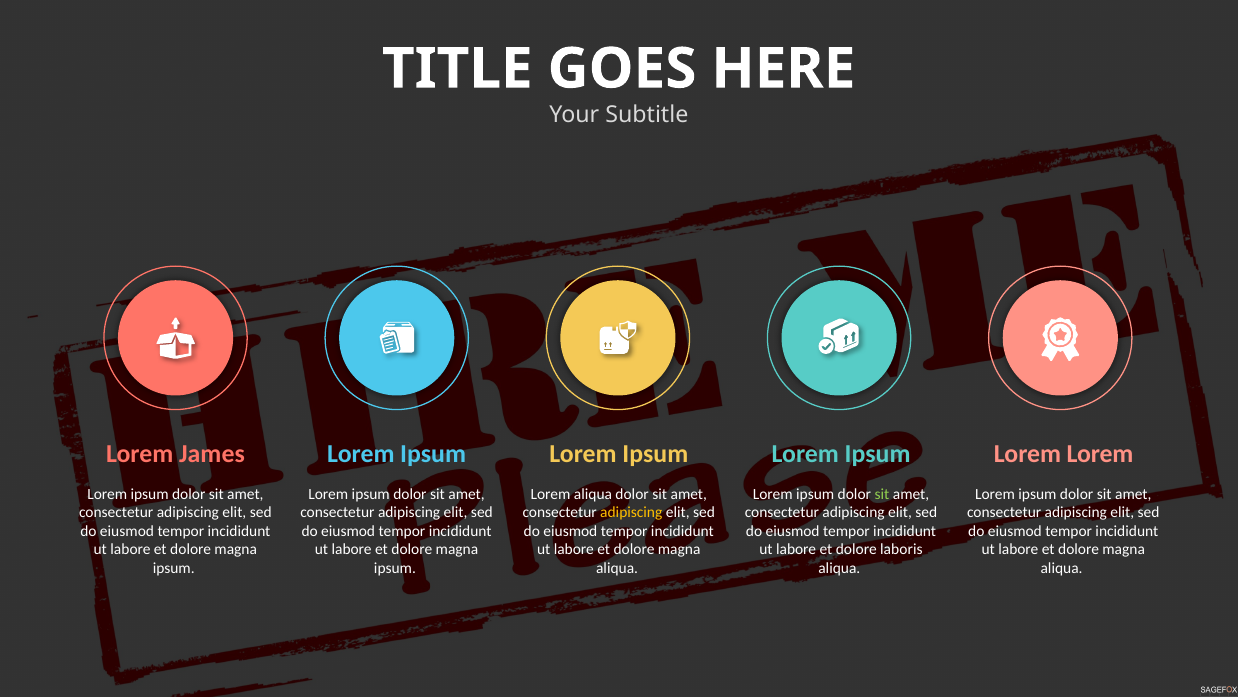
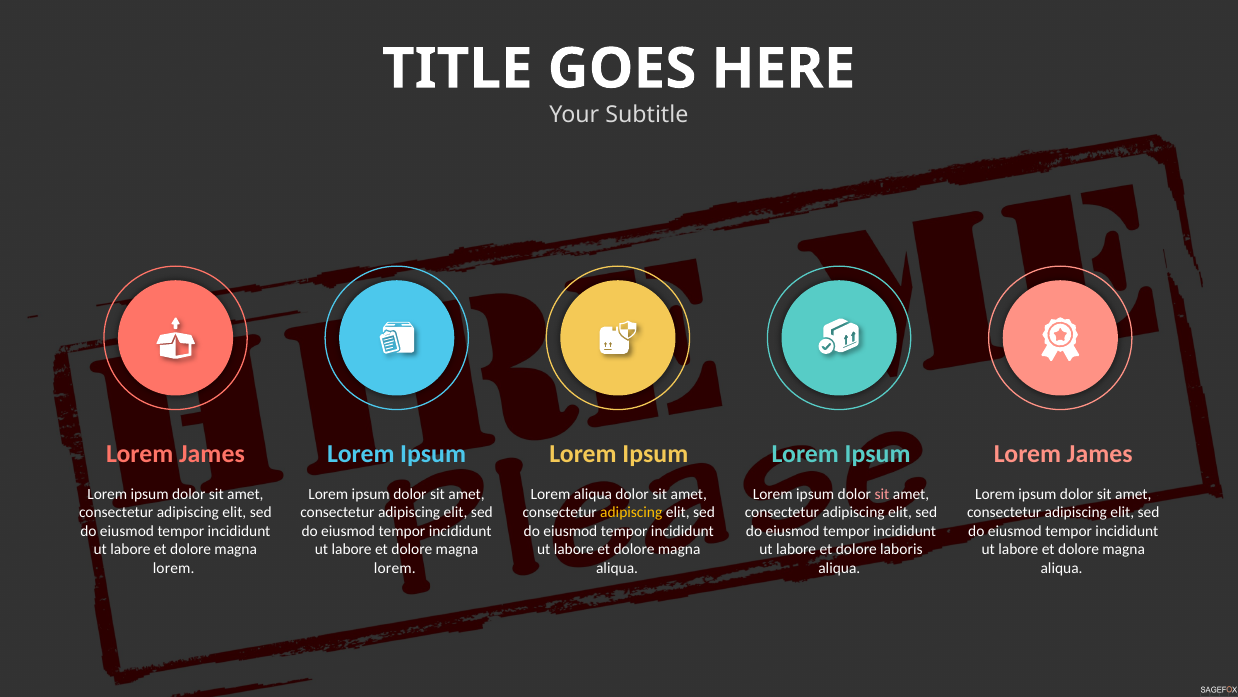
Lorem at (1100, 454): Lorem -> James
sit at (882, 494) colour: light green -> pink
ipsum at (174, 568): ipsum -> lorem
ipsum at (395, 568): ipsum -> lorem
